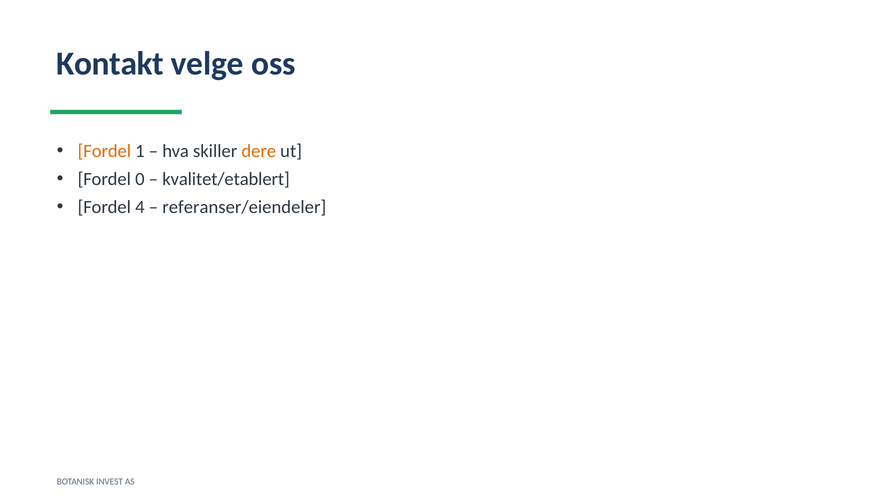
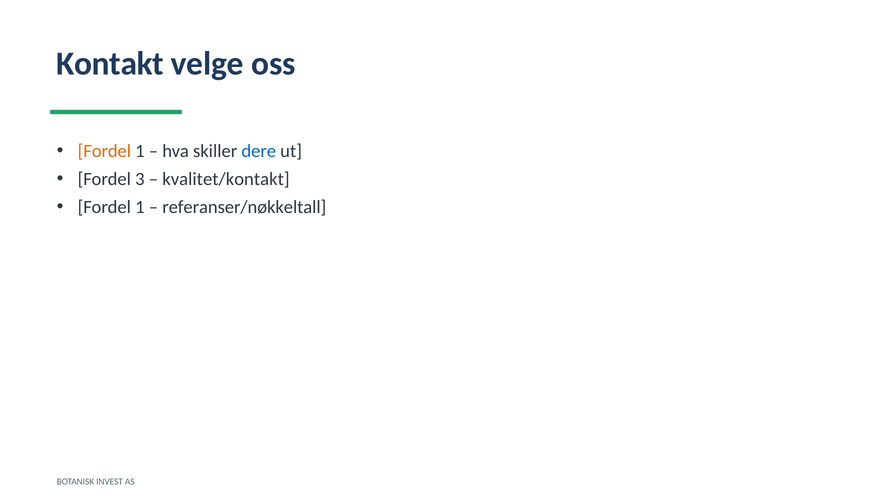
dere colour: orange -> blue
0: 0 -> 3
kvalitet/etablert: kvalitet/etablert -> kvalitet/kontakt
4 at (140, 207): 4 -> 1
referanser/eiendeler: referanser/eiendeler -> referanser/nøkkeltall
